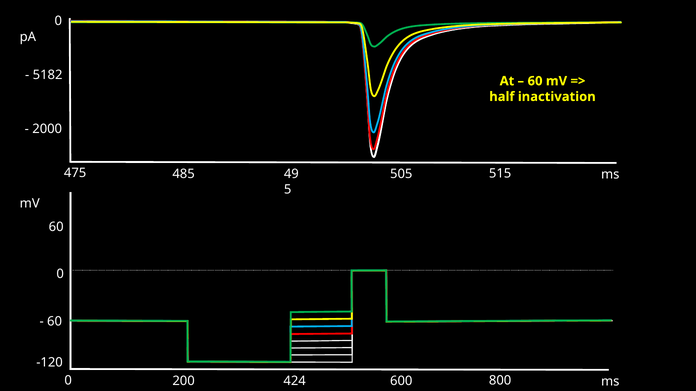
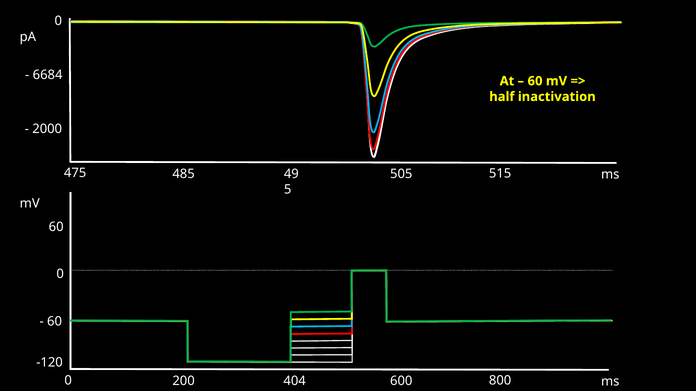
5182: 5182 -> 6684
424: 424 -> 404
